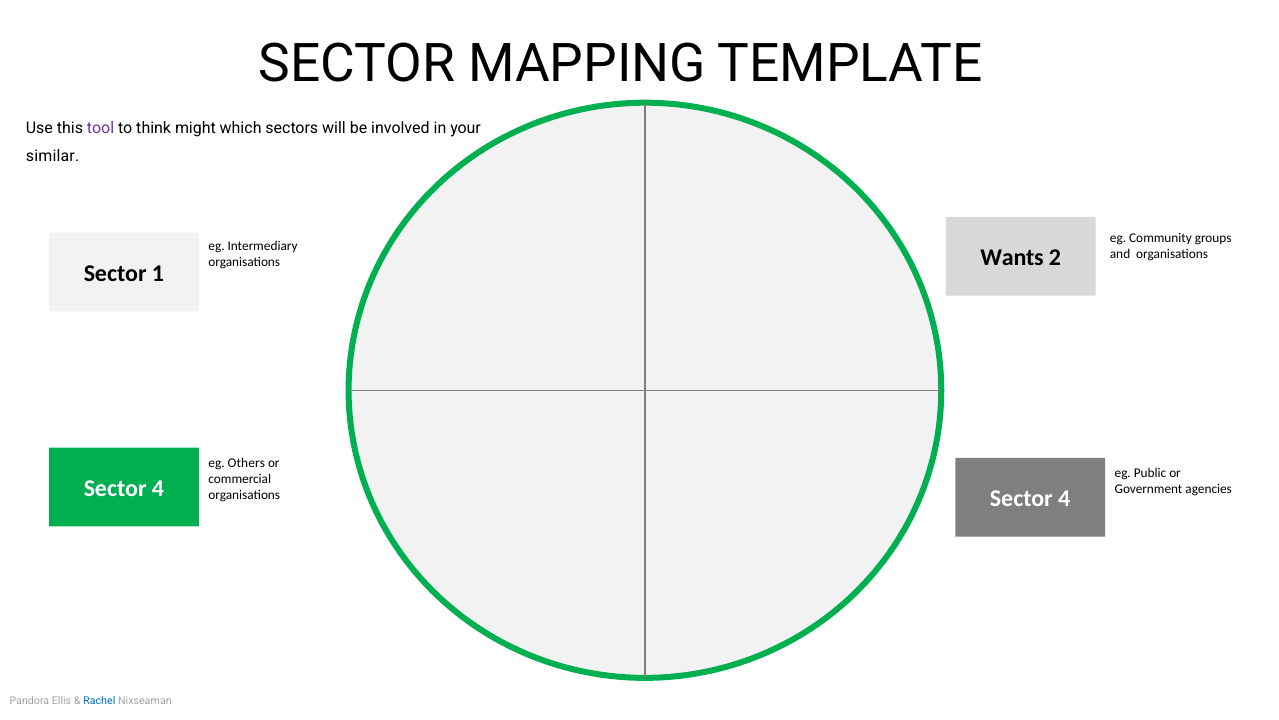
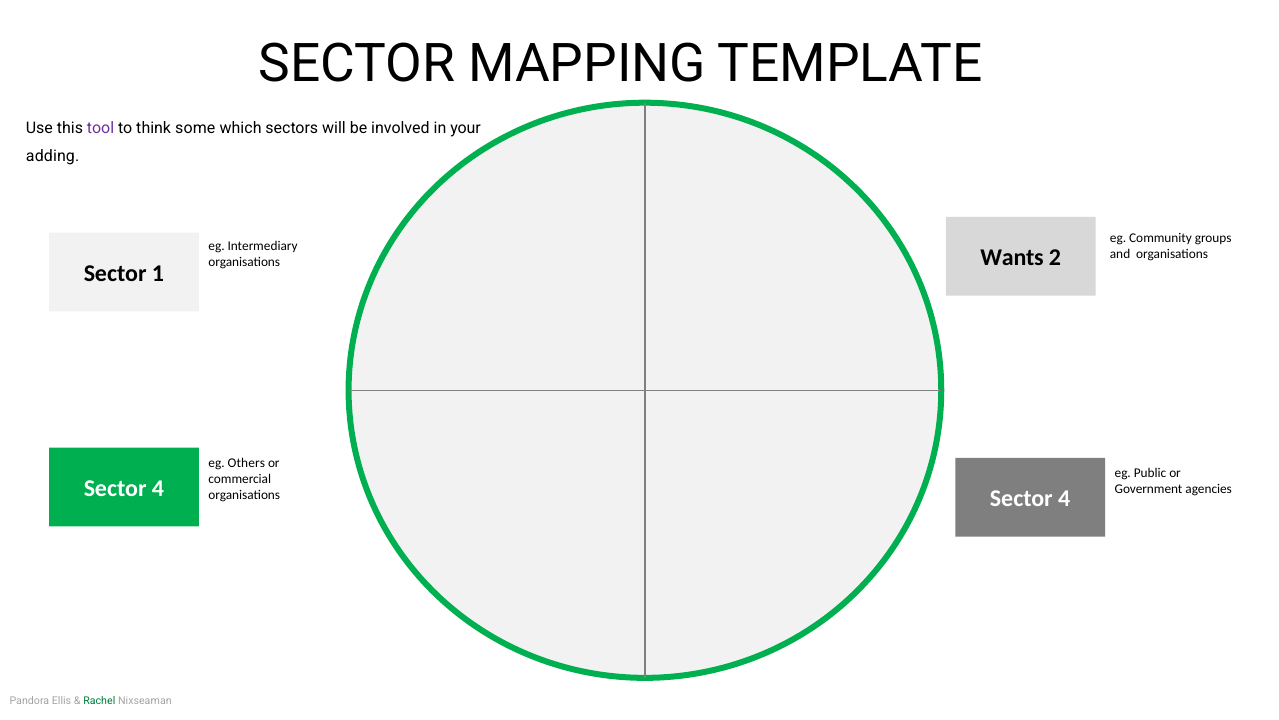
might: might -> some
similar: similar -> adding
Rachel colour: blue -> green
